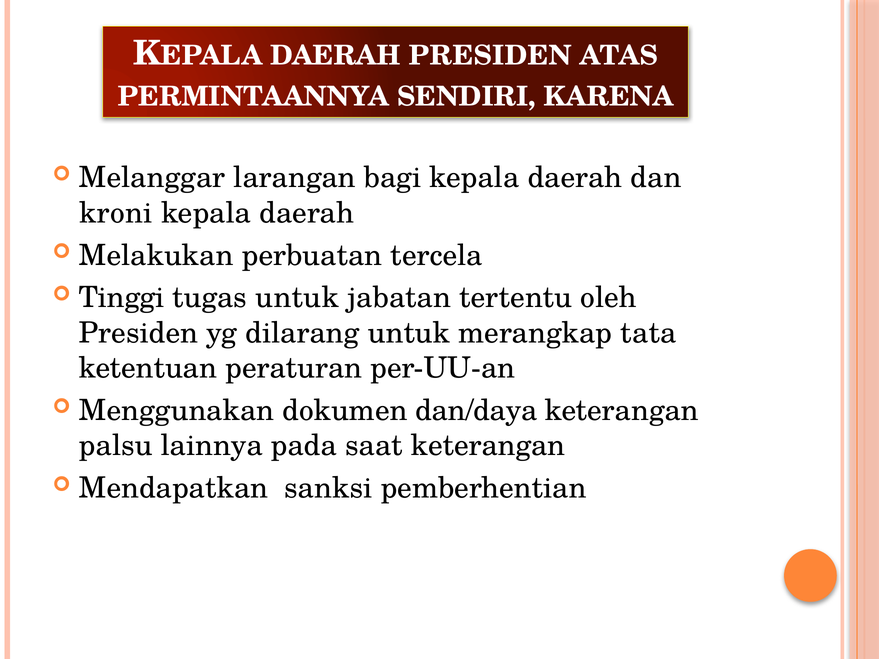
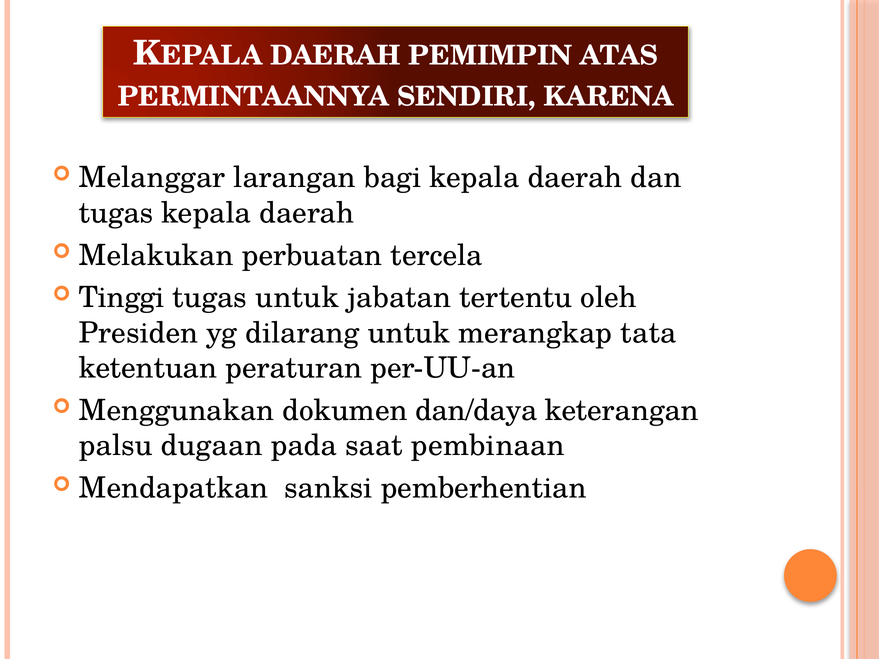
DAERAH PRESIDEN: PRESIDEN -> PEMIMPIN
kroni at (116, 213): kroni -> tugas
lainnya: lainnya -> dugaan
saat keterangan: keterangan -> pembinaan
